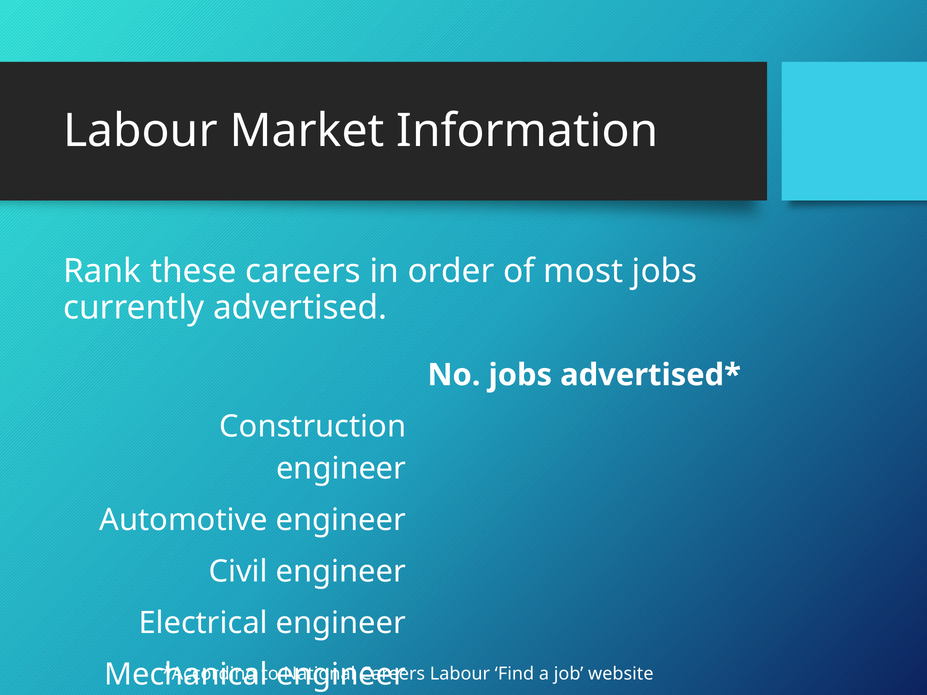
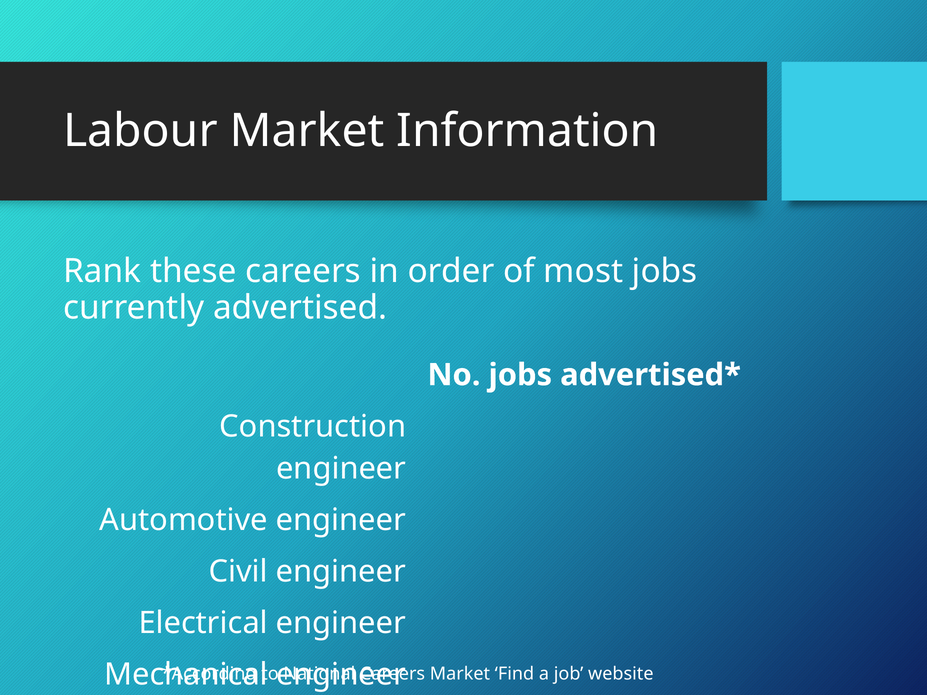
Labour at (460, 674): Labour -> Market
